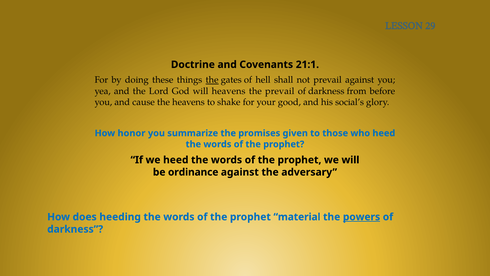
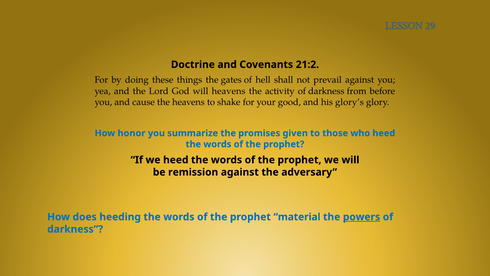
21:1: 21:1 -> 21:2
the at (212, 80) underline: present -> none
the prevail: prevail -> activity
social’s: social’s -> glory’s
ordinance: ordinance -> remission
